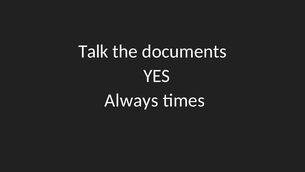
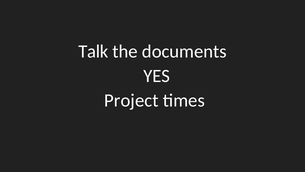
Always: Always -> Project
